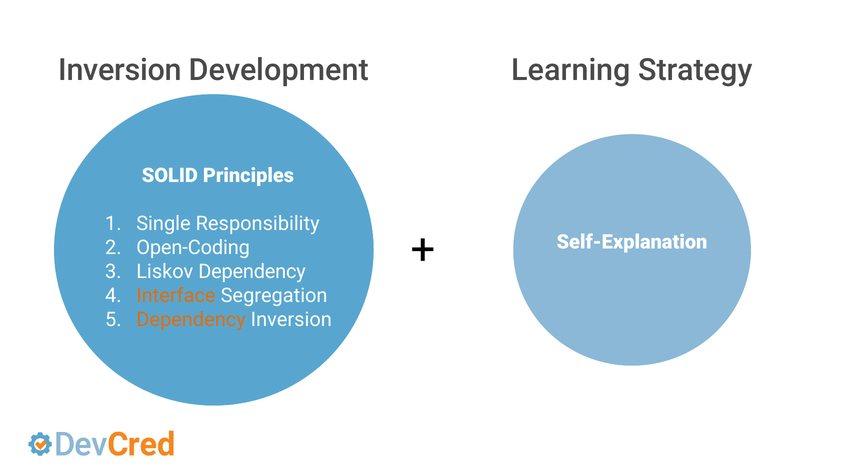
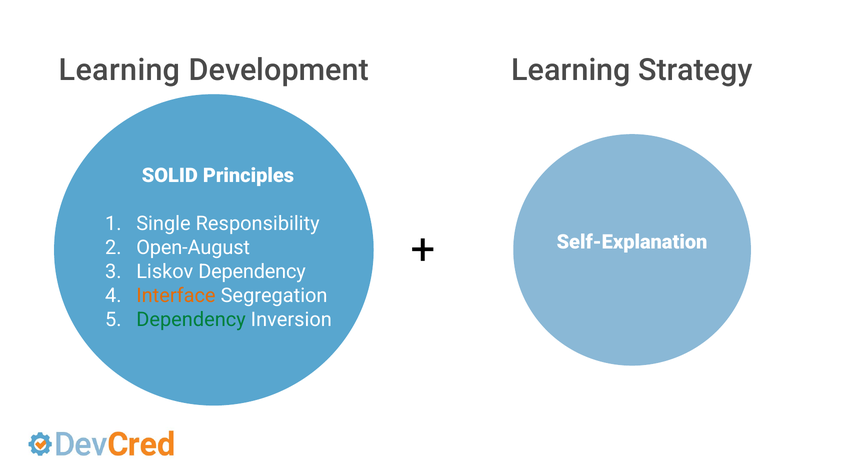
Inversion at (120, 70): Inversion -> Learning
Open-Coding: Open-Coding -> Open-August
Dependency at (191, 320) colour: orange -> green
